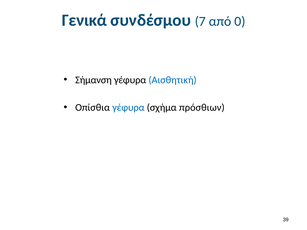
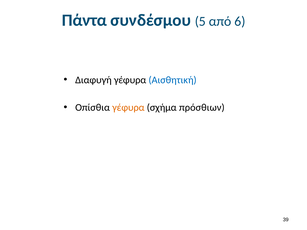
Γενικά: Γενικά -> Πάντα
7: 7 -> 5
0: 0 -> 6
Σήμανση: Σήμανση -> Διαφυγή
γέφυρα at (128, 108) colour: blue -> orange
